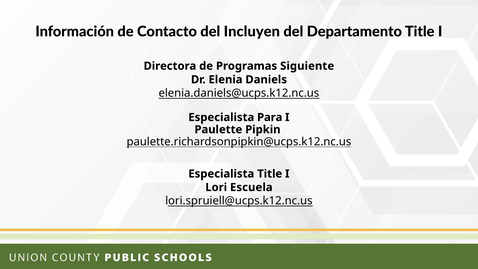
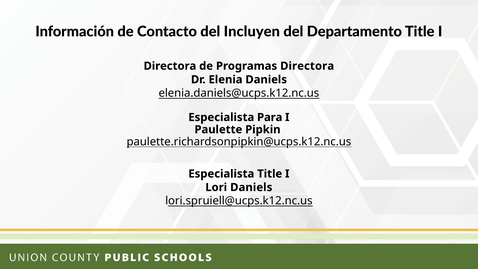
Programas Siguiente: Siguiente -> Directora
Lori Escuela: Escuela -> Daniels
